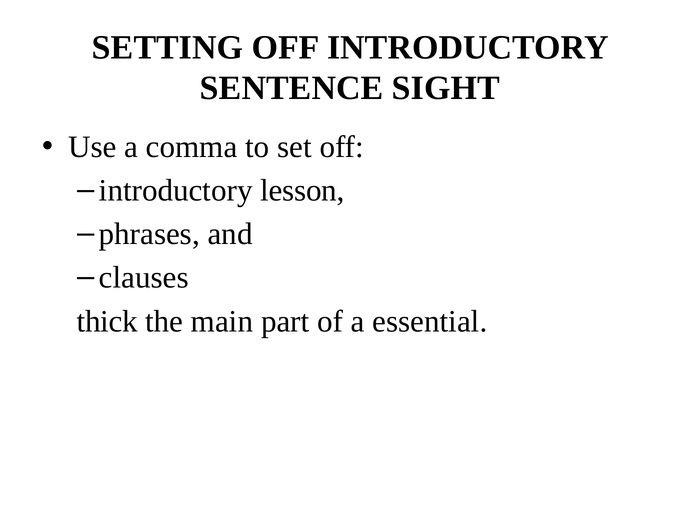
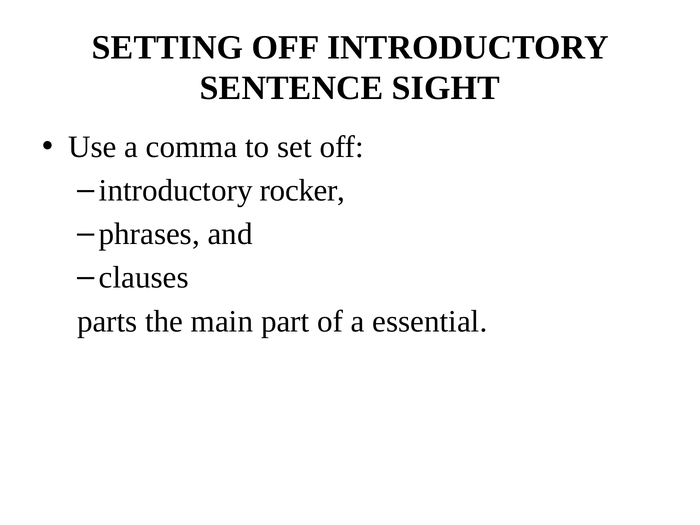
lesson: lesson -> rocker
thick: thick -> parts
